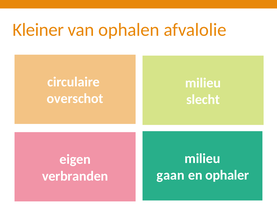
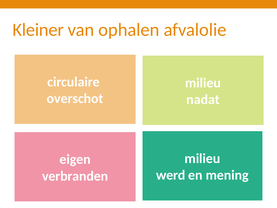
slecht: slecht -> nadat
gaan: gaan -> werd
ophaler: ophaler -> mening
